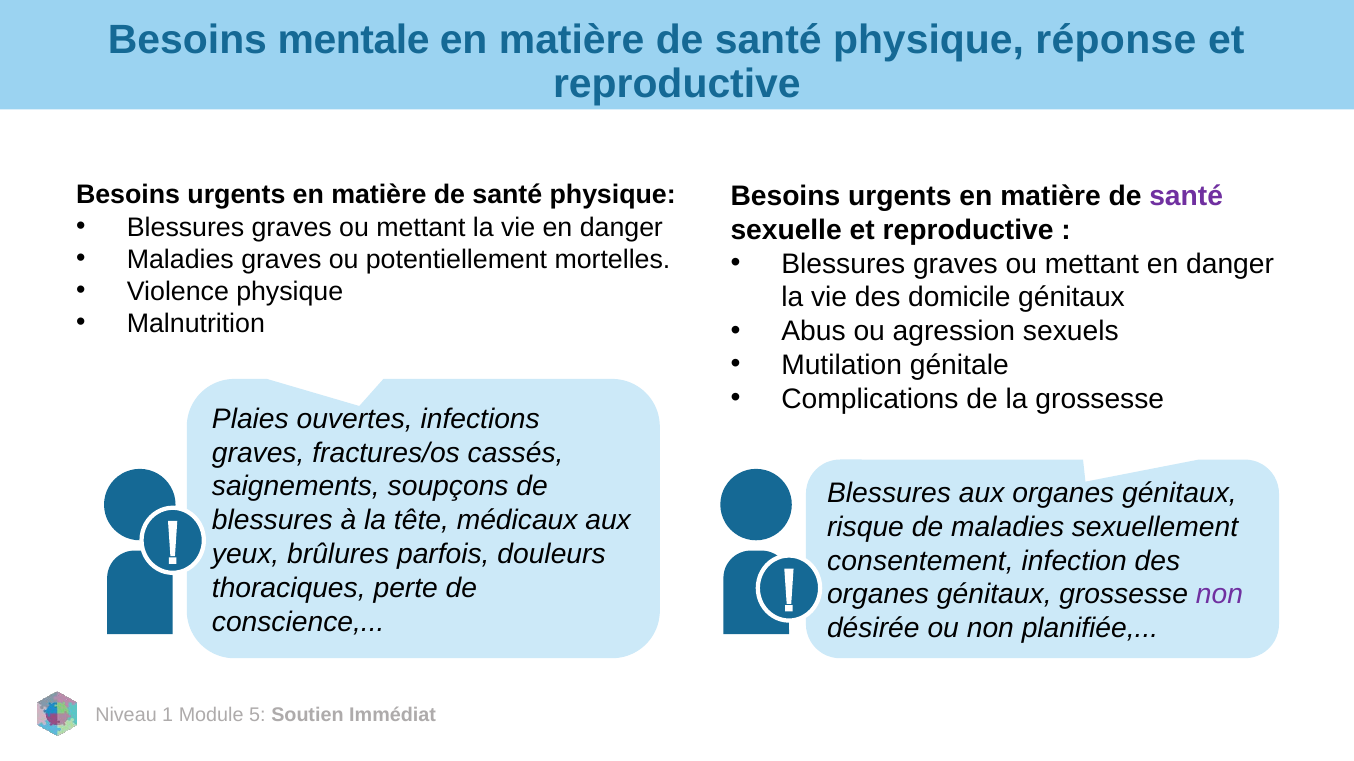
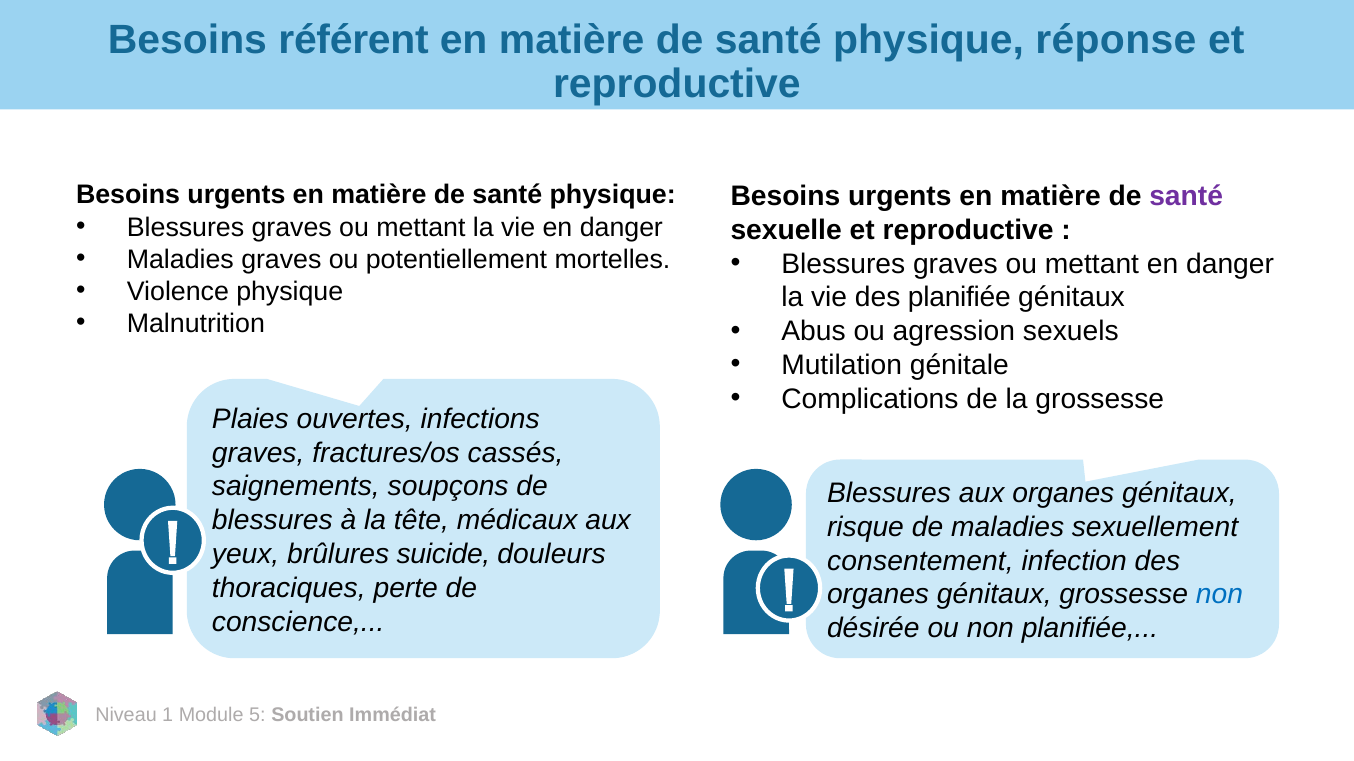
mentale: mentale -> référent
des domicile: domicile -> planifiée
parfois: parfois -> suicide
non at (1219, 595) colour: purple -> blue
